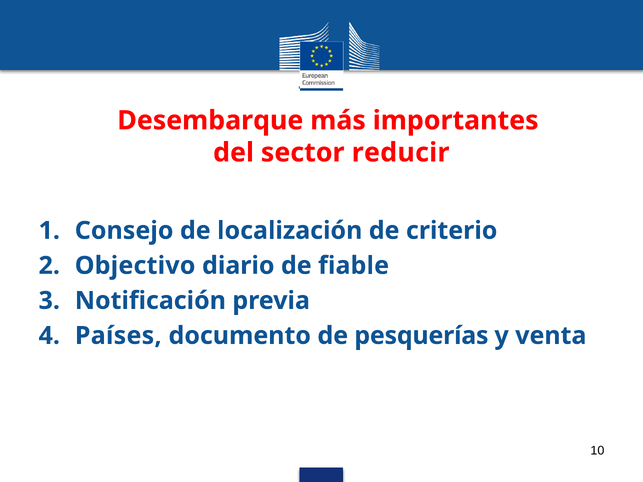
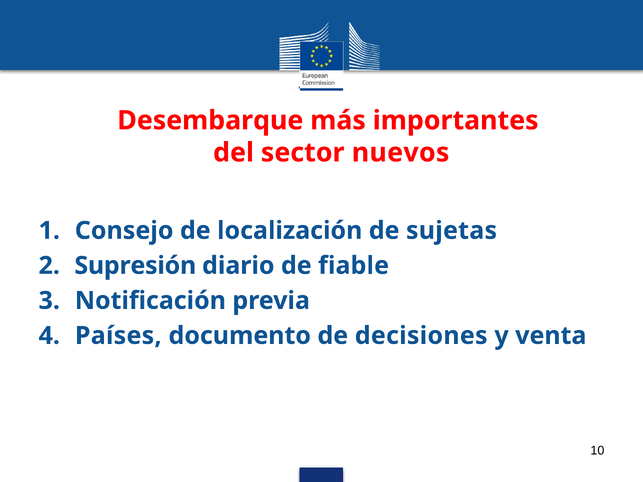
reducir: reducir -> nuevos
criterio: criterio -> sujetas
Objectivo: Objectivo -> Supresión
pesquerías: pesquerías -> decisiones
